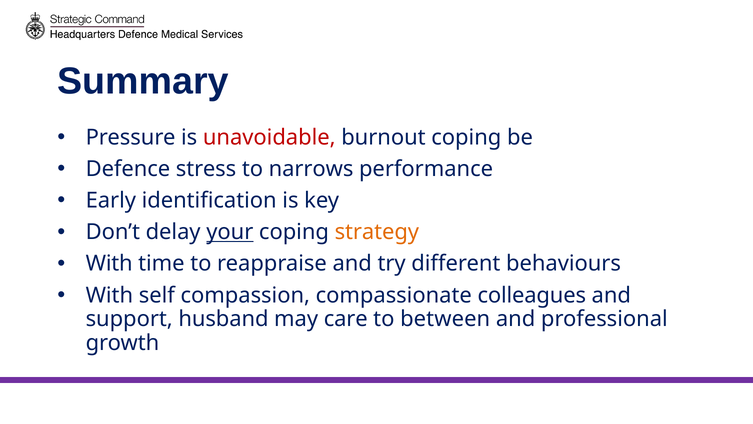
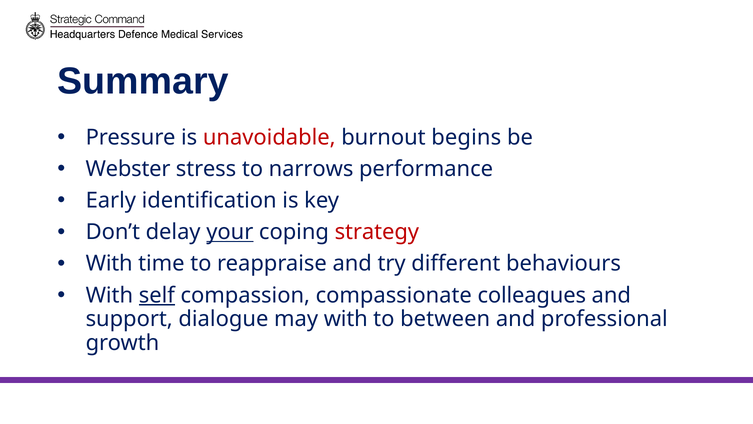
burnout coping: coping -> begins
Defence: Defence -> Webster
strategy colour: orange -> red
self underline: none -> present
husband: husband -> dialogue
may care: care -> with
